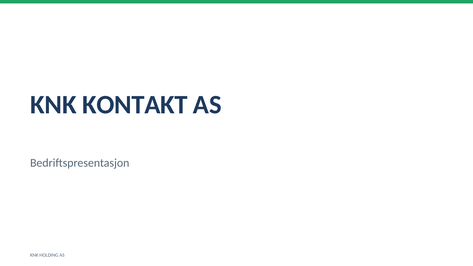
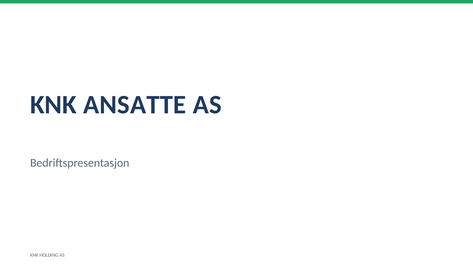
KONTAKT: KONTAKT -> ANSATTE
